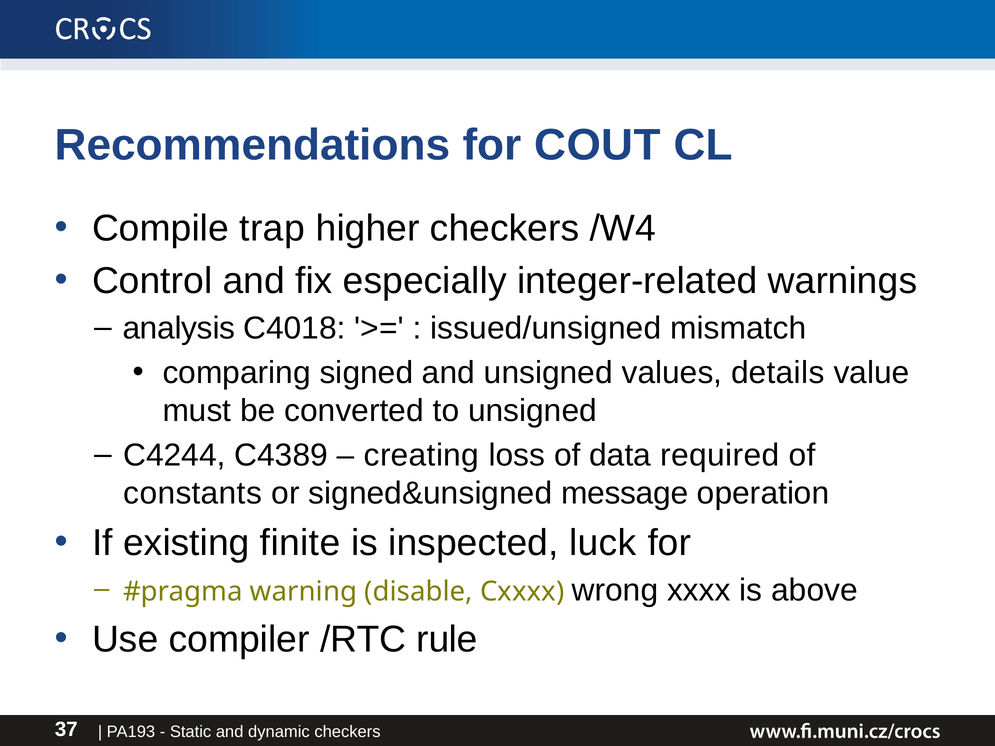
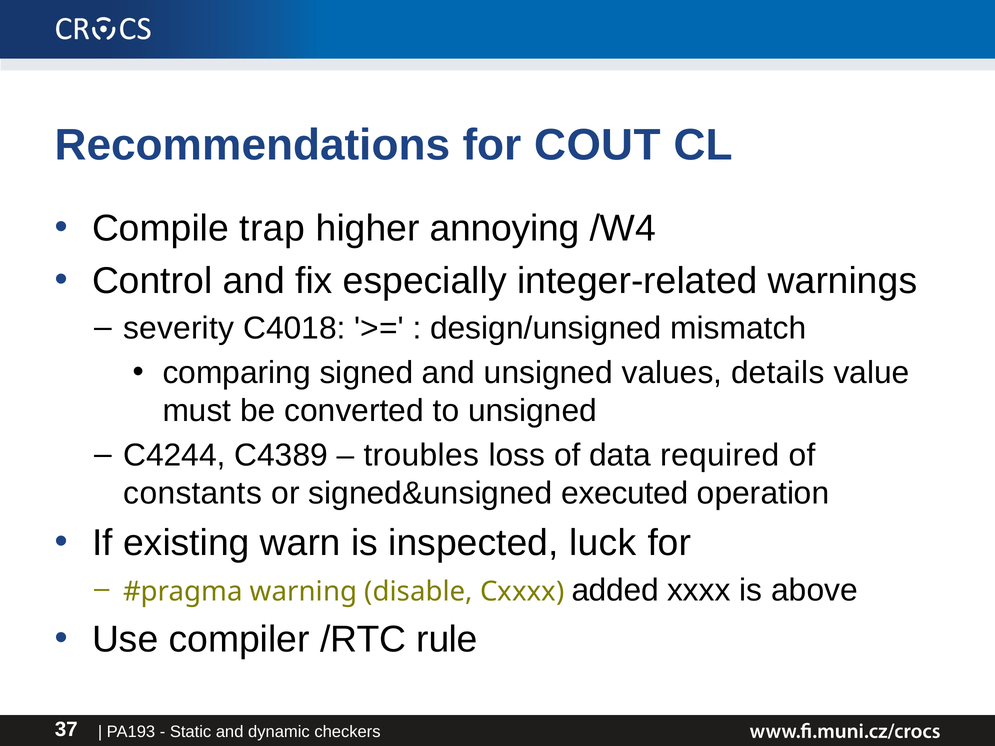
higher checkers: checkers -> annoying
analysis: analysis -> severity
issued/unsigned: issued/unsigned -> design/unsigned
creating: creating -> troubles
message: message -> executed
finite: finite -> warn
wrong: wrong -> added
